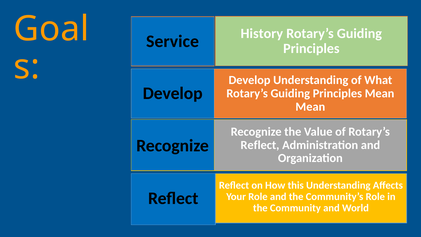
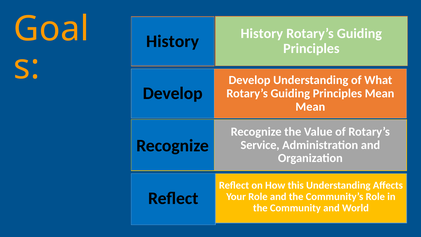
Service at (173, 41): Service -> History
Reflect at (260, 145): Reflect -> Service
